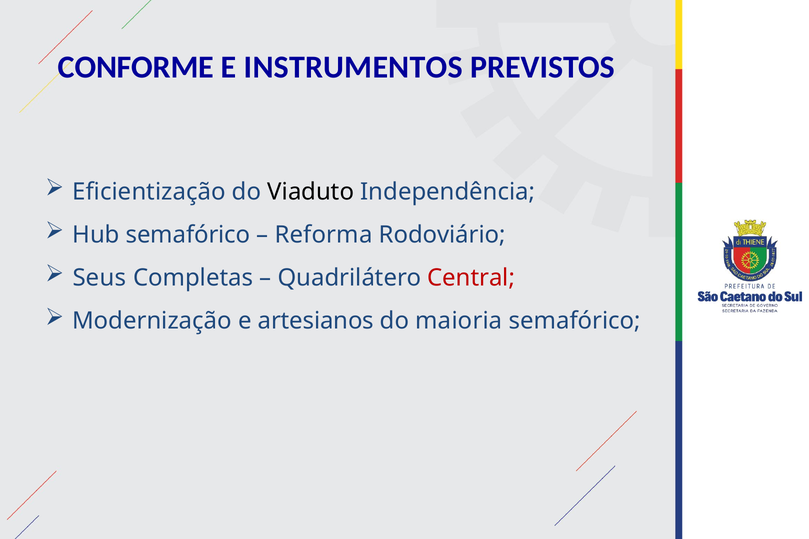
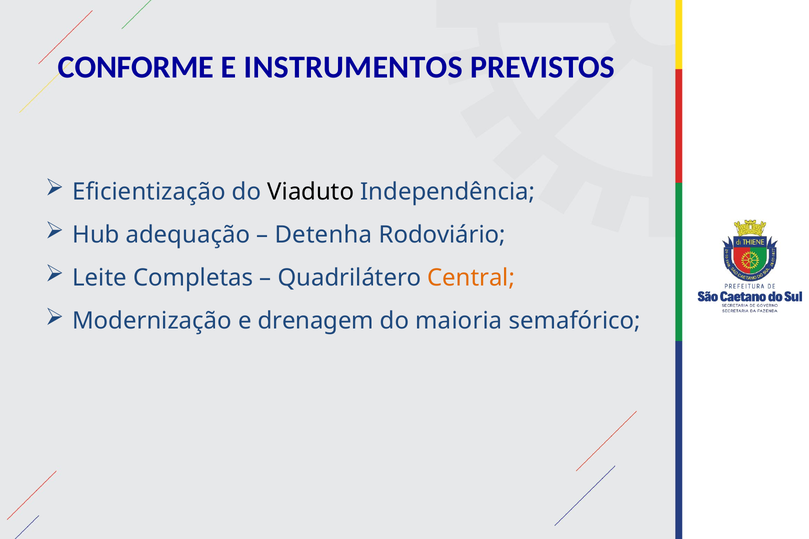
Hub semafórico: semafórico -> adequação
Reforma: Reforma -> Detenha
Seus: Seus -> Leite
Central colour: red -> orange
artesianos: artesianos -> drenagem
